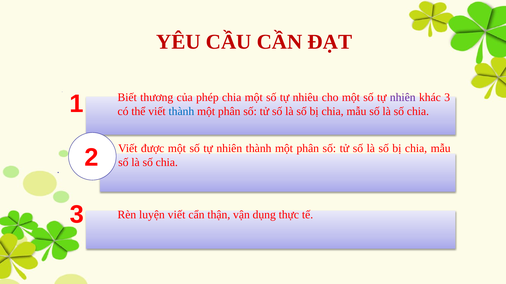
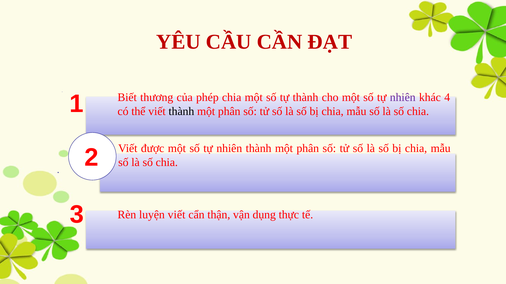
tự nhiêu: nhiêu -> thành
khác 3: 3 -> 4
thành at (181, 111) colour: blue -> black
